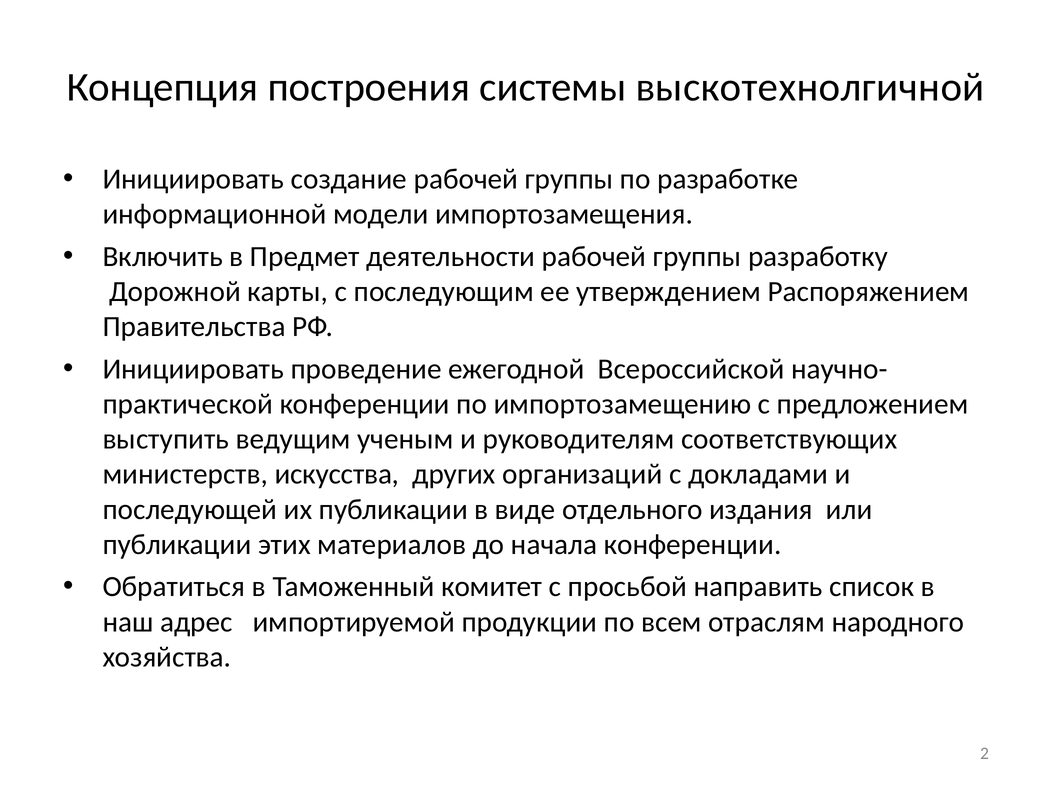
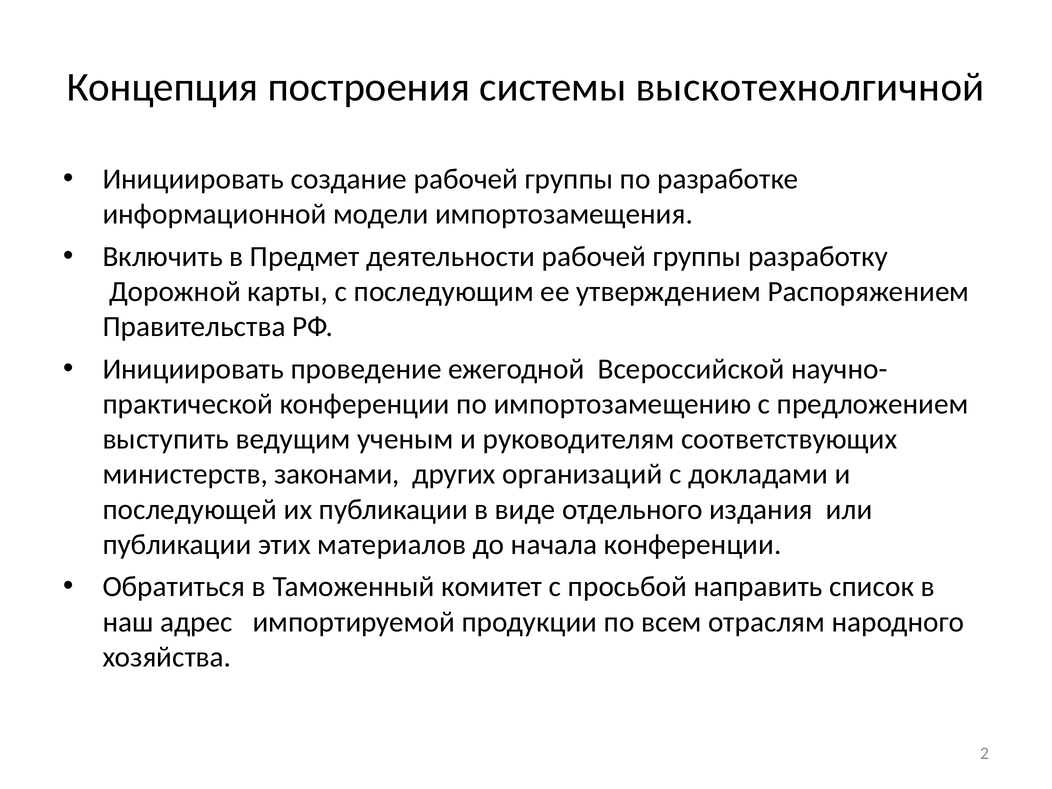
искусства: искусства -> законами
